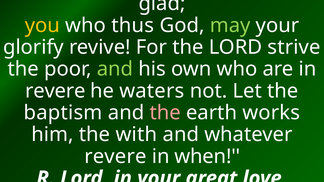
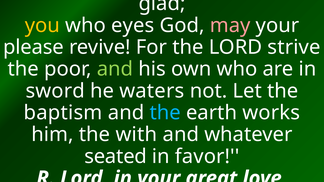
thus: thus -> eyes
may colour: light green -> pink
glorify: glorify -> please
revere at (55, 91): revere -> sword
the at (165, 113) colour: pink -> light blue
revere at (115, 157): revere -> seated
when: when -> favor
